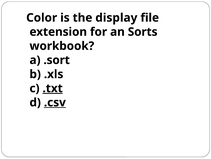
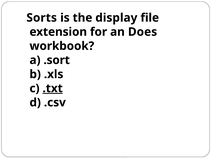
Color: Color -> Sorts
Sorts: Sorts -> Does
.csv underline: present -> none
